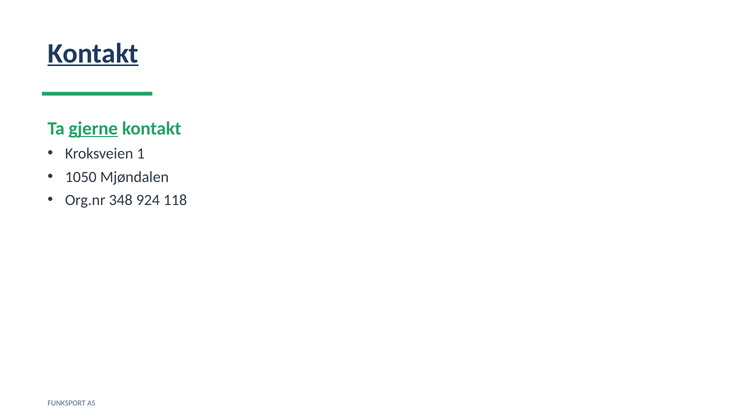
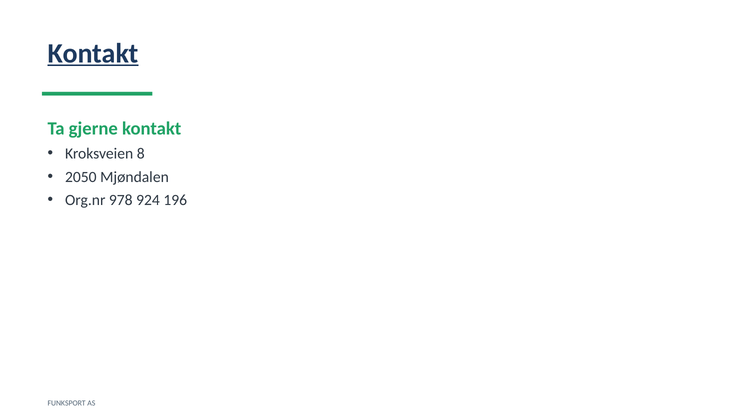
gjerne underline: present -> none
1: 1 -> 8
1050: 1050 -> 2050
348: 348 -> 978
118: 118 -> 196
